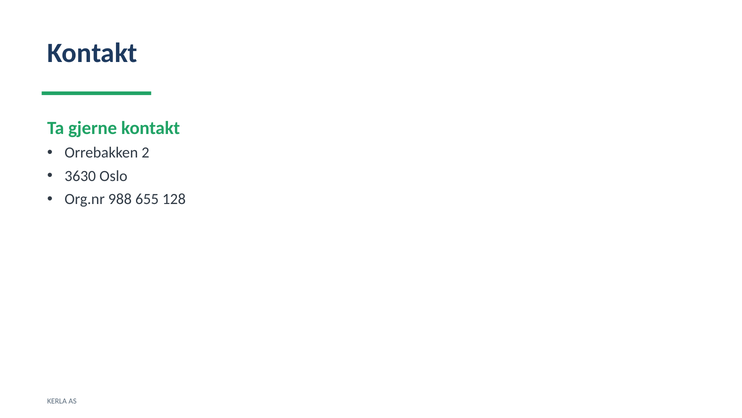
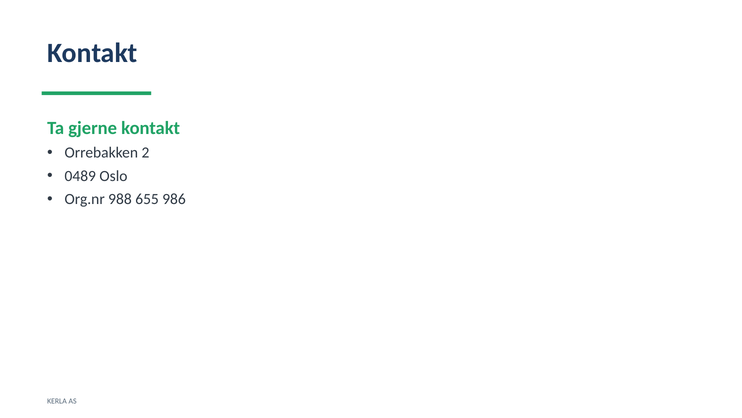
3630: 3630 -> 0489
128: 128 -> 986
